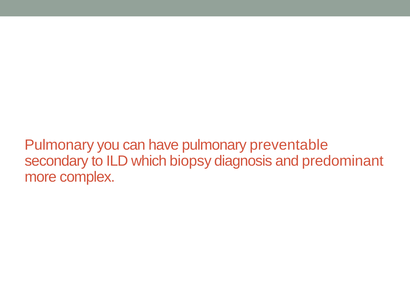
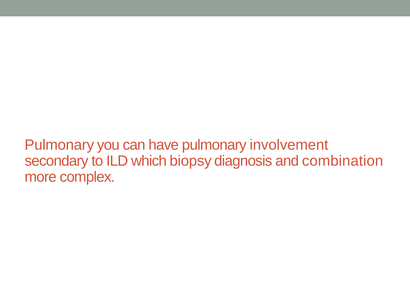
preventable: preventable -> involvement
predominant: predominant -> combination
